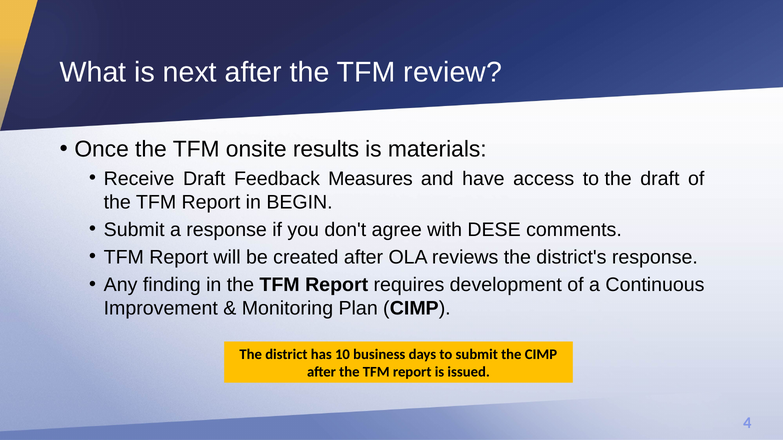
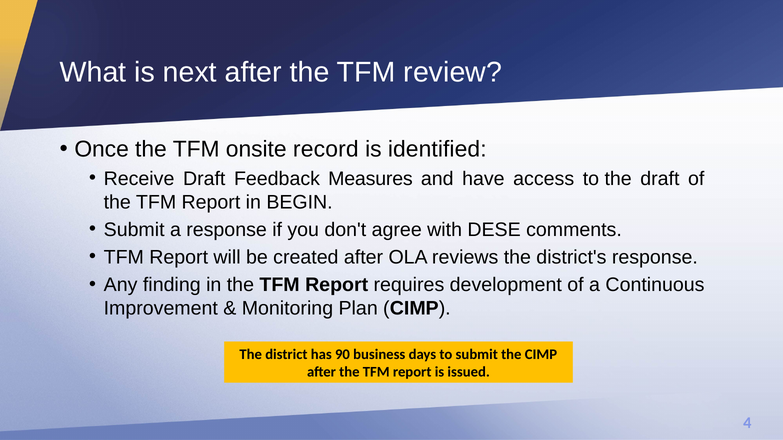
results: results -> record
materials: materials -> identified
10: 10 -> 90
